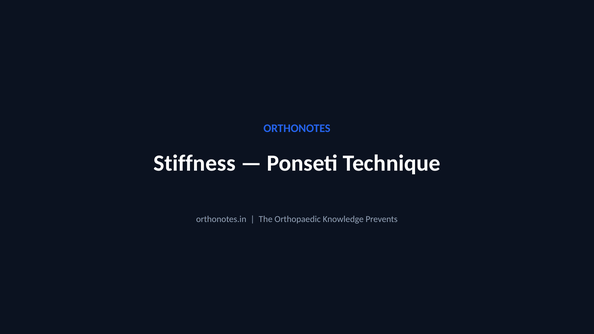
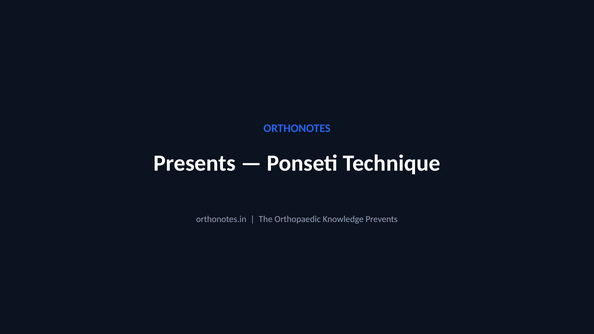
Stiffness: Stiffness -> Presents
